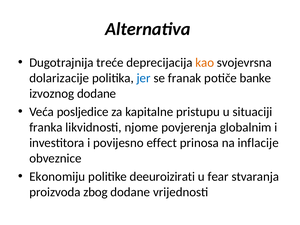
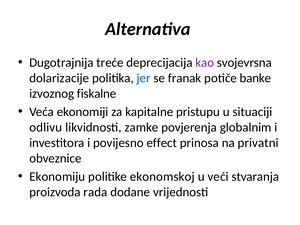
kao colour: orange -> purple
izvoznog dodane: dodane -> fiskalne
posljedice: posljedice -> ekonomiji
franka: franka -> odlivu
njome: njome -> zamke
inflacije: inflacije -> privatni
deeuroizirati: deeuroizirati -> ekonomskoj
fear: fear -> veći
zbog: zbog -> rada
